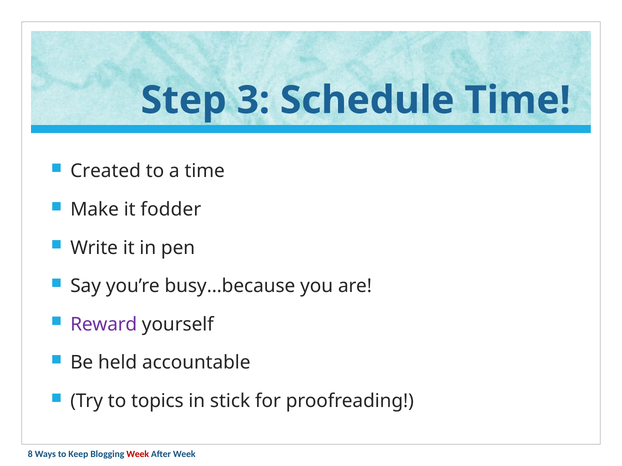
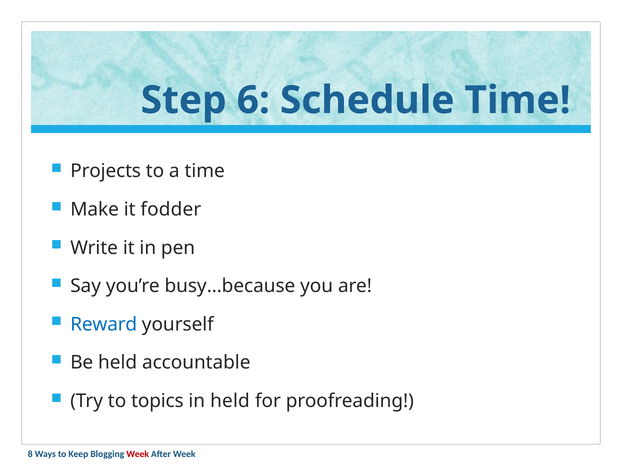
3: 3 -> 6
Created: Created -> Projects
Reward colour: purple -> blue
in stick: stick -> held
